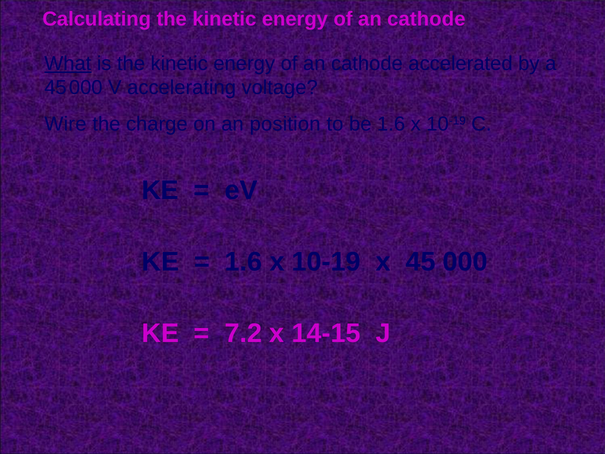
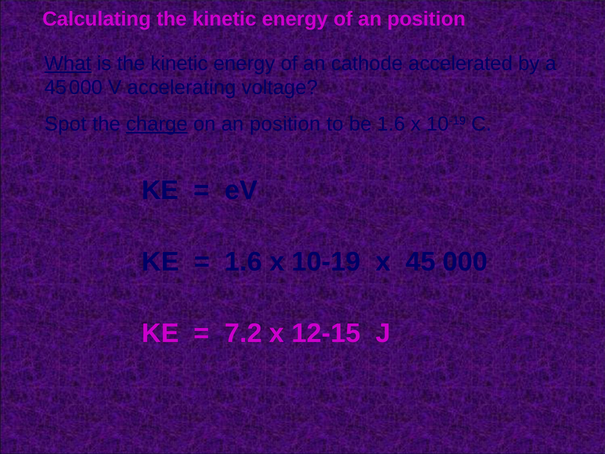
cathode at (426, 19): cathode -> position
Wire: Wire -> Spot
charge underline: none -> present
14-15: 14-15 -> 12-15
